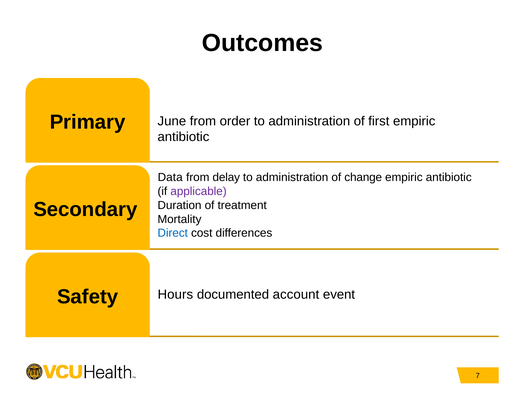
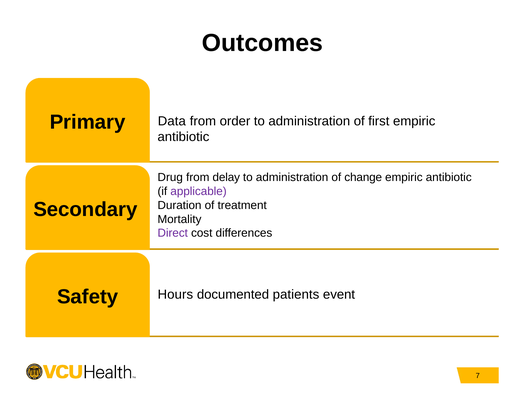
June: June -> Data
Data: Data -> Drug
Direct colour: blue -> purple
account: account -> patients
